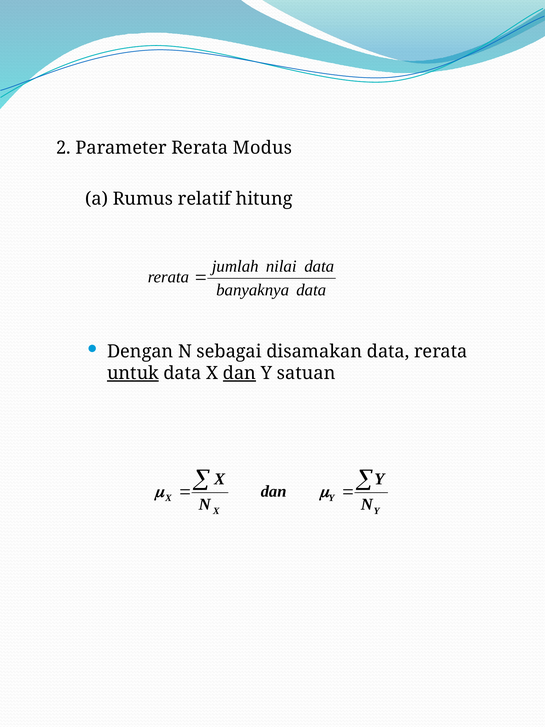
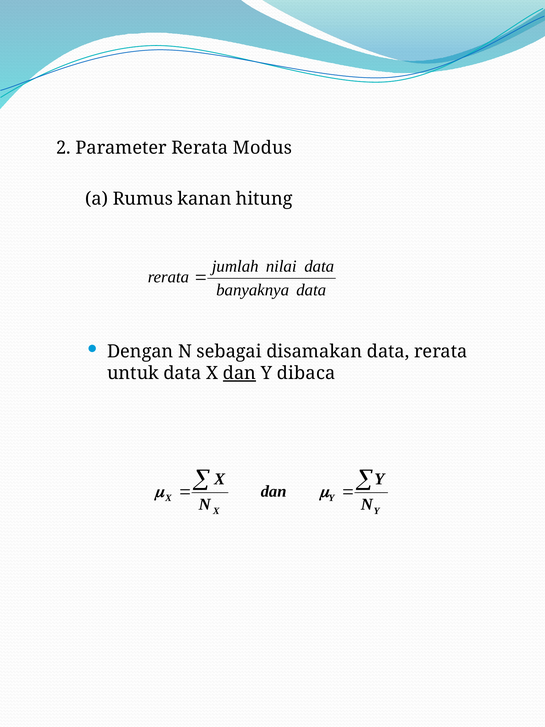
relatif: relatif -> kanan
untuk underline: present -> none
satuan: satuan -> dibaca
